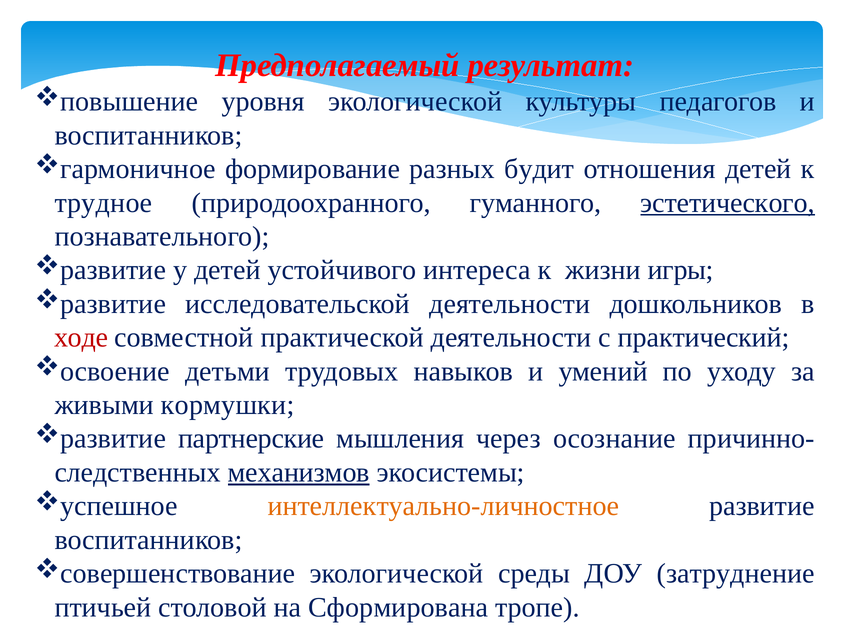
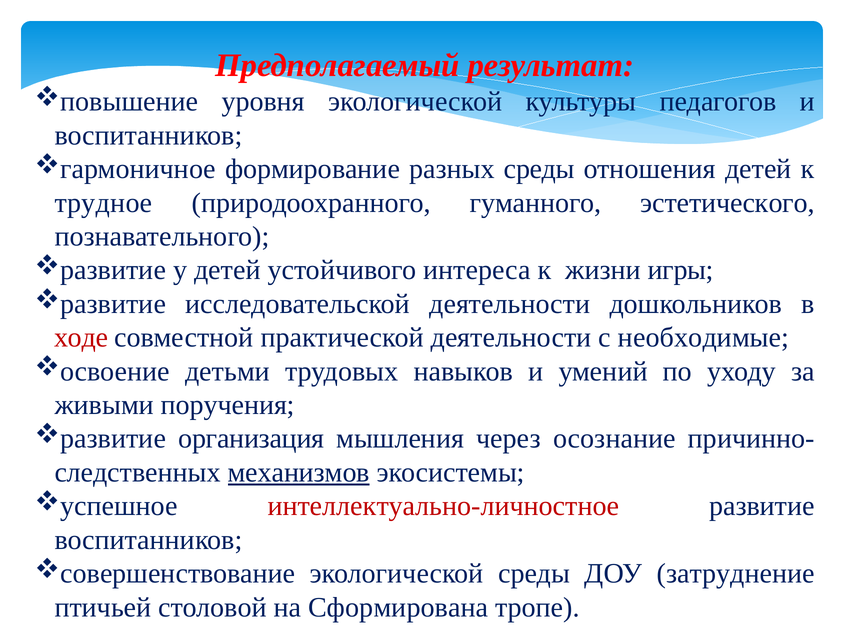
разных будит: будит -> среды
эстетического underline: present -> none
практический: практический -> необходимые
кормушки: кормушки -> поручения
партнерские: партнерские -> организация
интеллектуально-личностное colour: orange -> red
